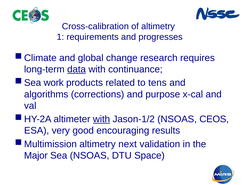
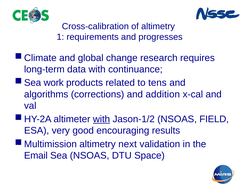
data underline: present -> none
purpose: purpose -> addition
CEOS: CEOS -> FIELD
Major: Major -> Email
